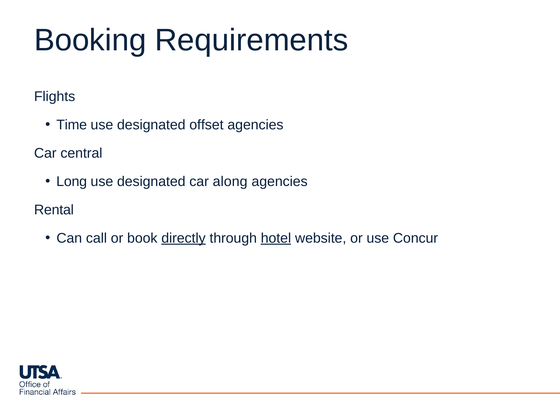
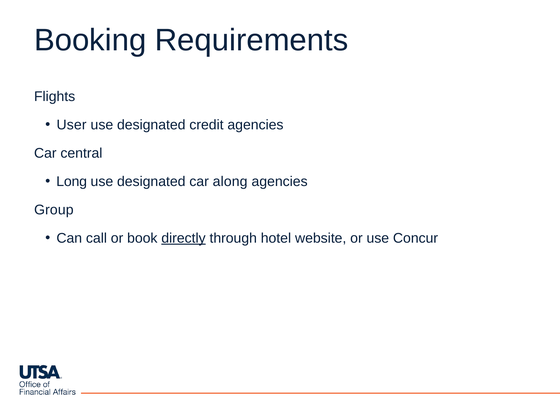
Time: Time -> User
offset: offset -> credit
Rental: Rental -> Group
hotel underline: present -> none
